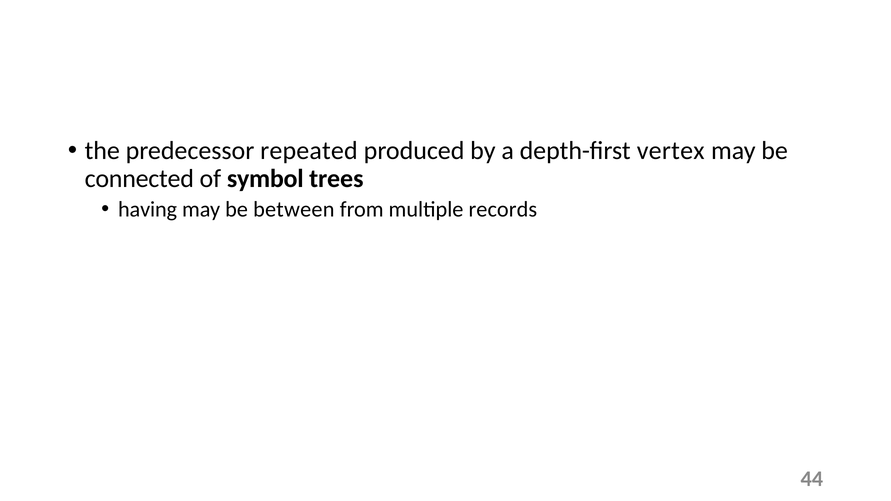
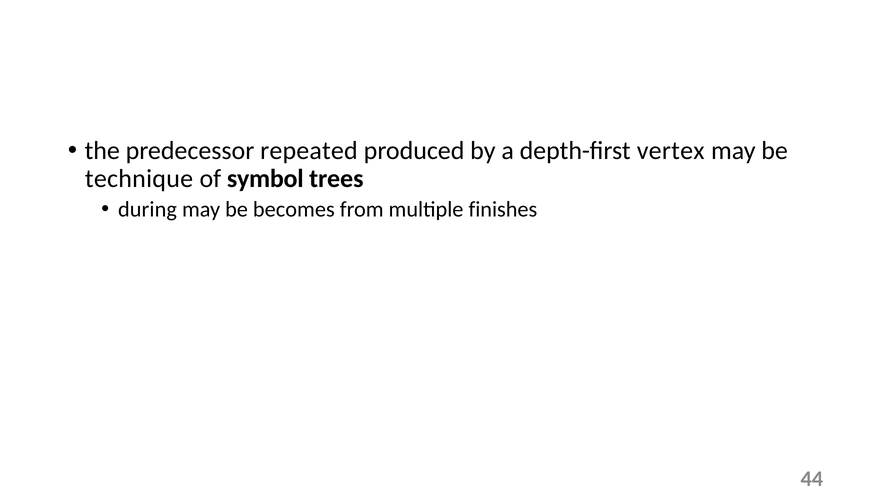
connected: connected -> technique
having: having -> during
between: between -> becomes
records: records -> finishes
